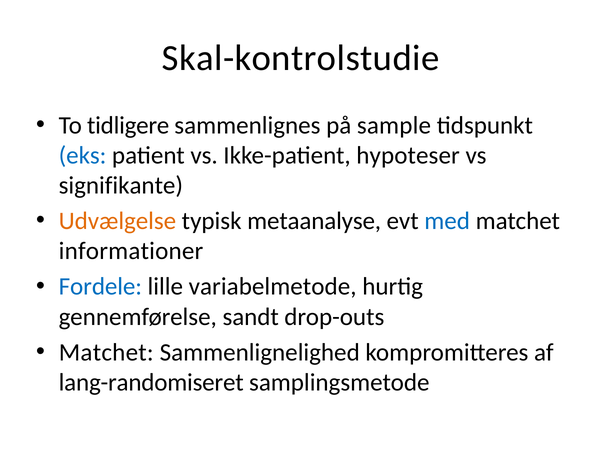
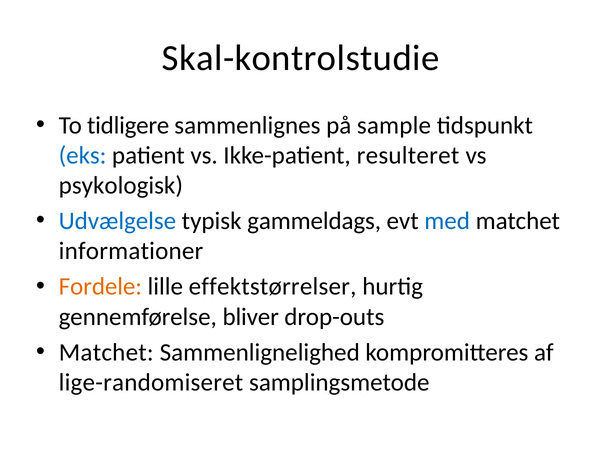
hypoteser: hypoteser -> resulteret
signifikante: signifikante -> psykologisk
Udvælgelse colour: orange -> blue
metaanalyse: metaanalyse -> gammeldags
Fordele colour: blue -> orange
variabelmetode: variabelmetode -> effektstørrelser
sandt: sandt -> bliver
lang-randomiseret: lang-randomiseret -> lige-randomiseret
